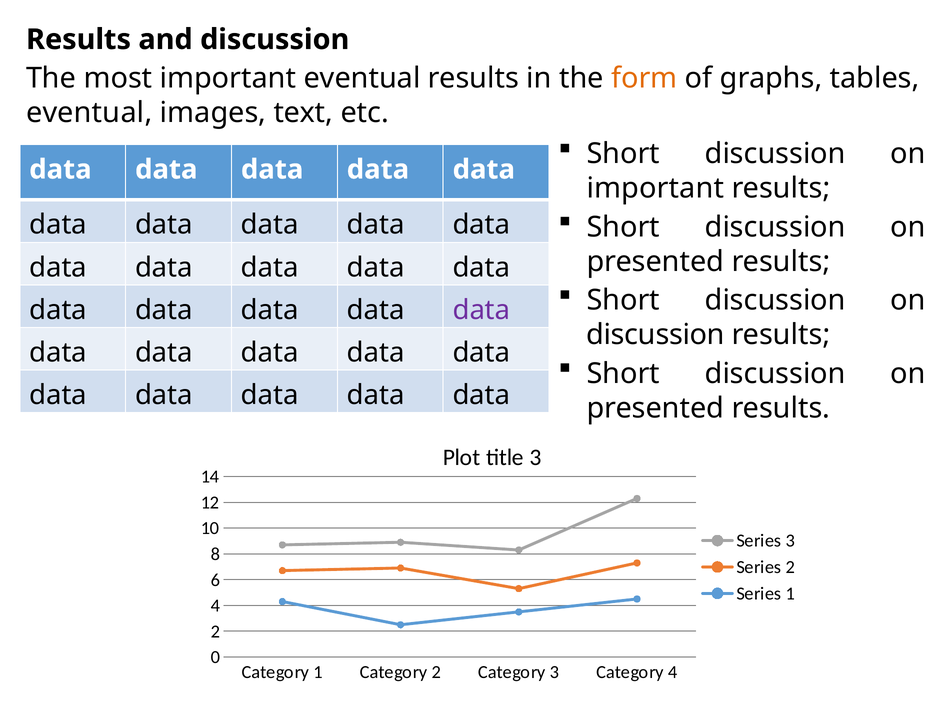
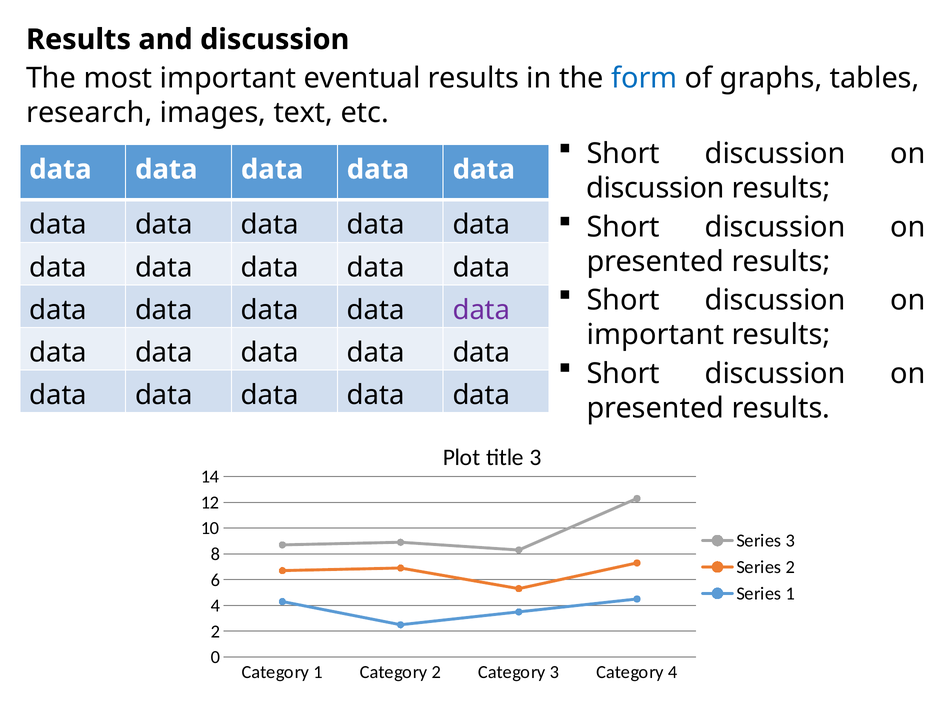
form colour: orange -> blue
eventual at (89, 113): eventual -> research
important at (655, 189): important -> discussion
discussion at (655, 335): discussion -> important
